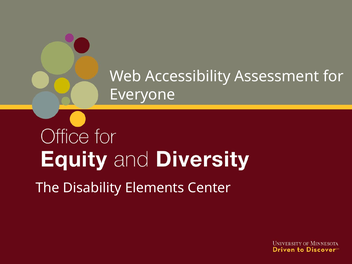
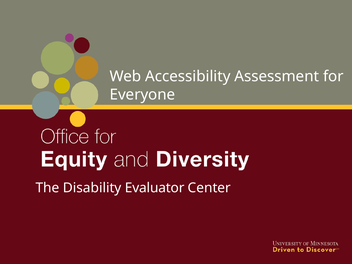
Elements: Elements -> Evaluator
